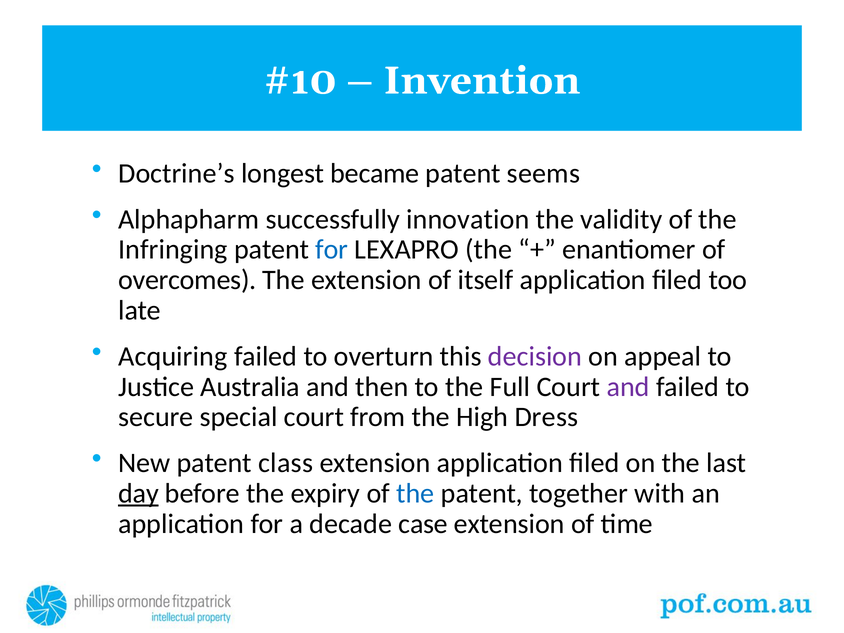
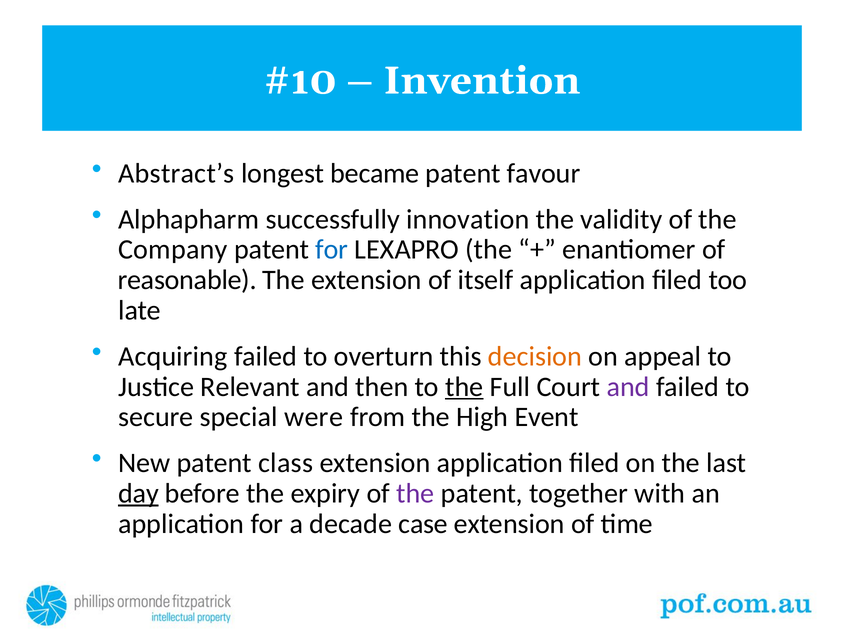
Doctrine’s: Doctrine’s -> Abstract’s
seems: seems -> favour
Infringing: Infringing -> Company
overcomes: overcomes -> reasonable
decision colour: purple -> orange
Australia: Australia -> Relevant
the at (464, 387) underline: none -> present
special court: court -> were
Dress: Dress -> Event
the at (415, 493) colour: blue -> purple
